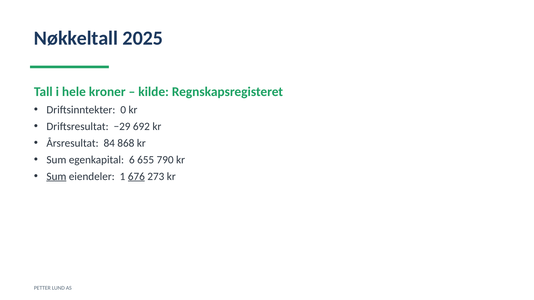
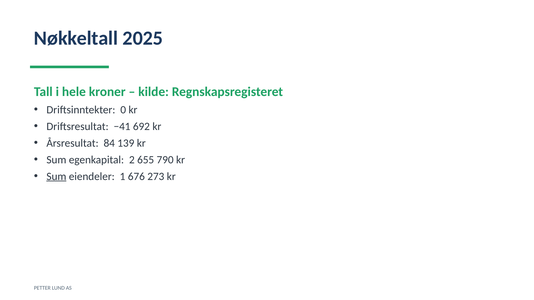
−29: −29 -> −41
868: 868 -> 139
6: 6 -> 2
676 underline: present -> none
